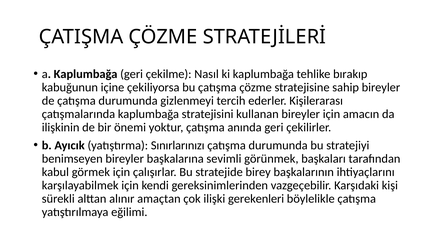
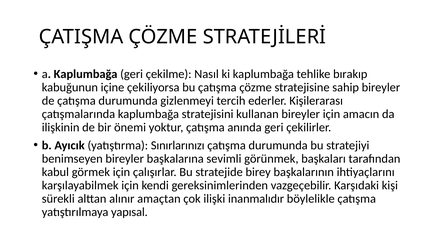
gerekenleri: gerekenleri -> inanmalıdır
eğilimi: eğilimi -> yapısal
